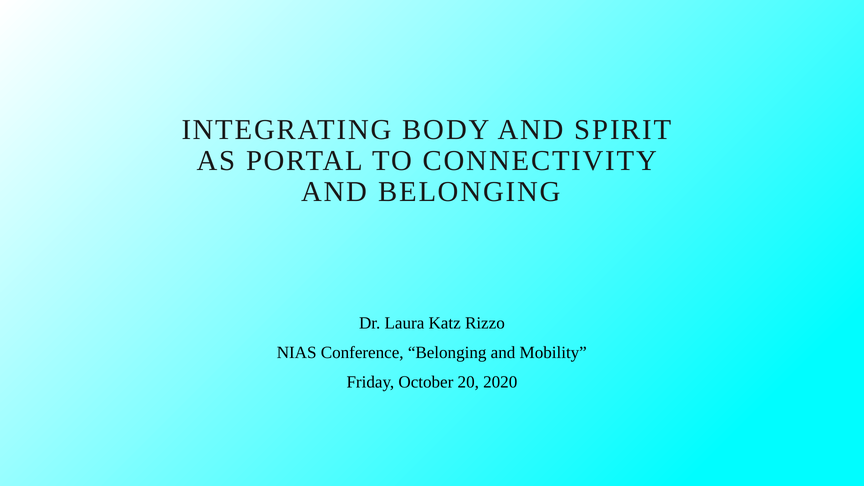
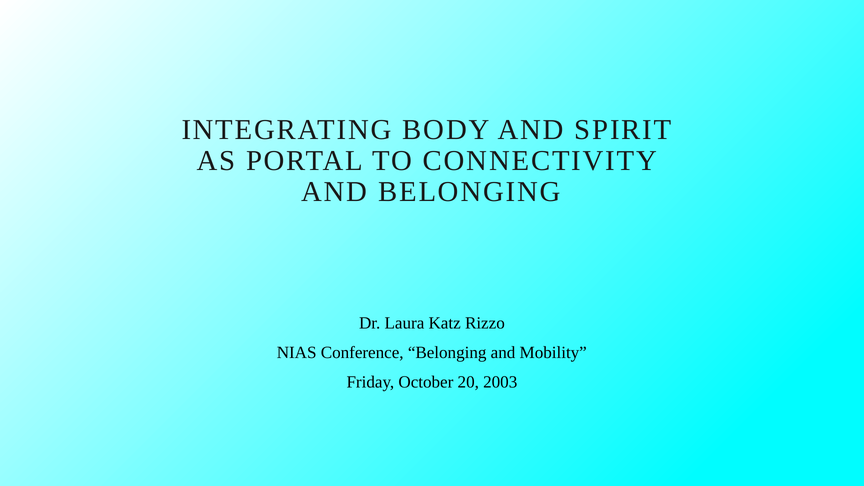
2020: 2020 -> 2003
